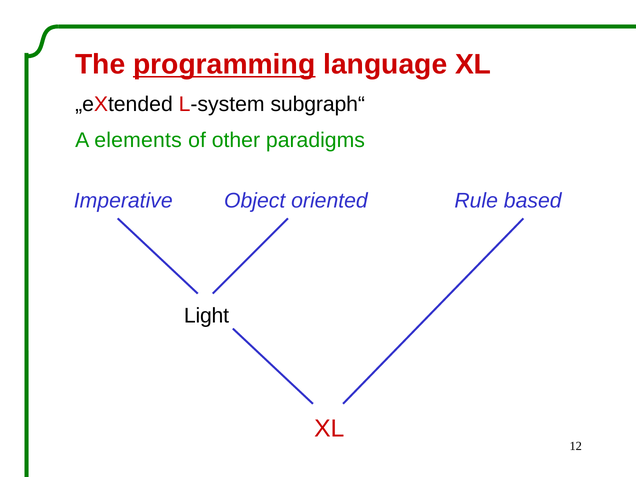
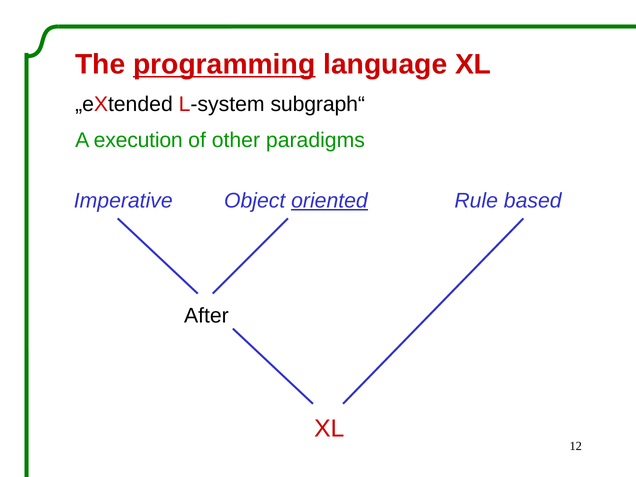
elements: elements -> execution
oriented underline: none -> present
Light: Light -> After
